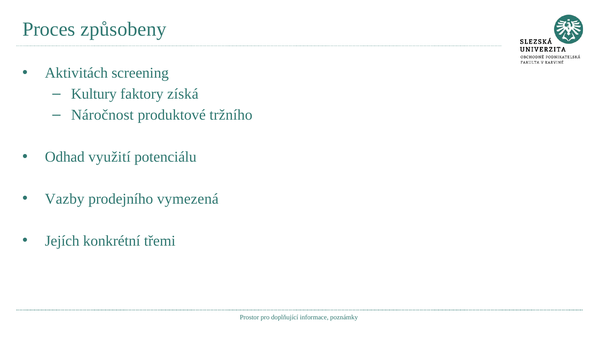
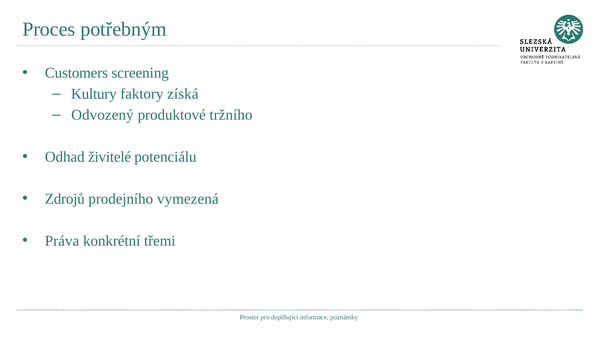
způsobeny: způsobeny -> potřebným
Aktivitách: Aktivitách -> Customers
Náročnost: Náročnost -> Odvozený
využití: využití -> živitelé
Vazby: Vazby -> Zdrojů
Jejích: Jejích -> Práva
